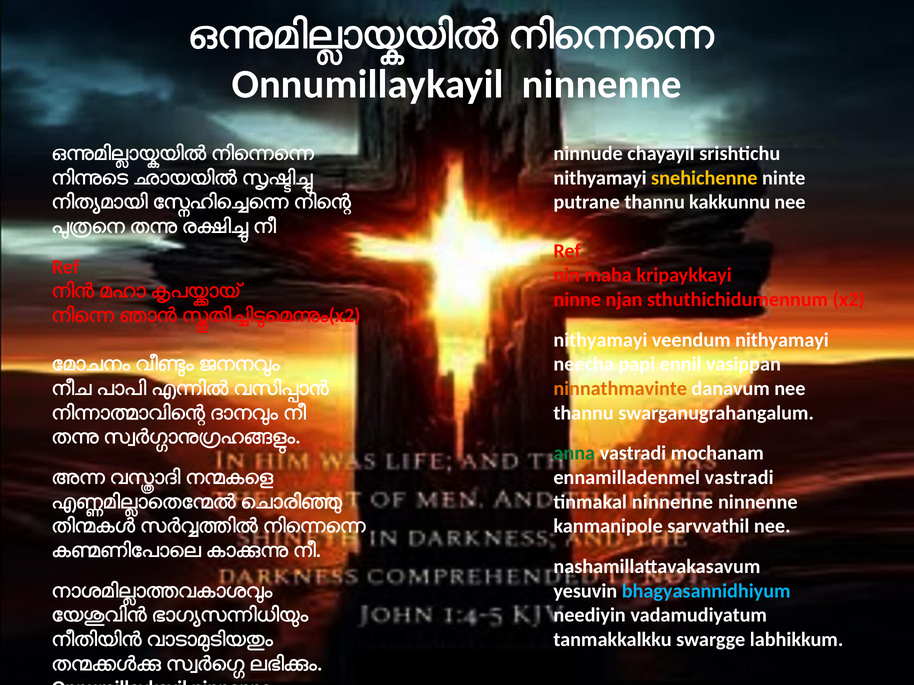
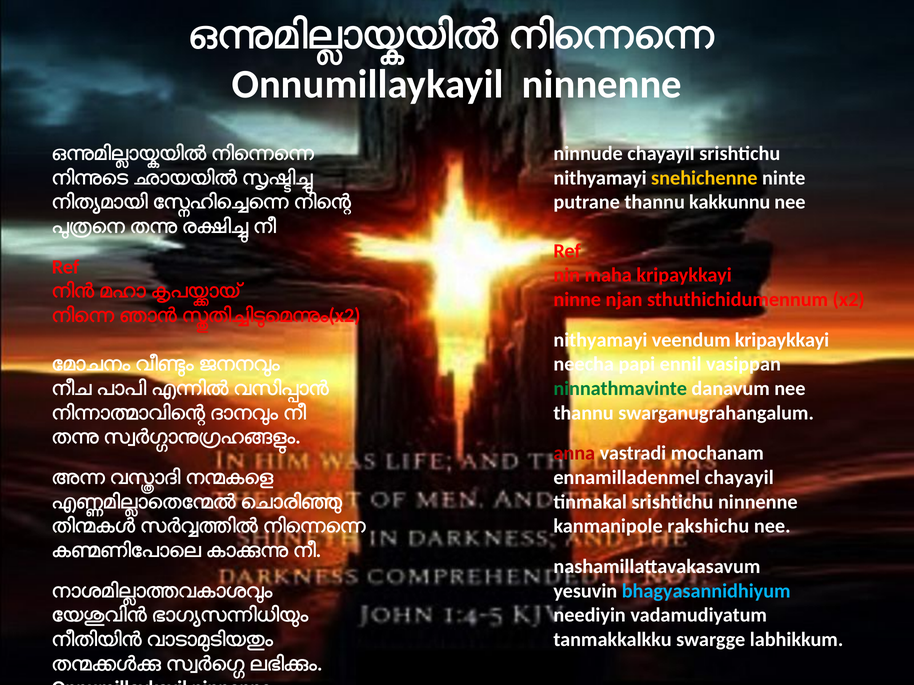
veendum nithyamayi: nithyamayi -> kripaykkayi
ninnathmavinte colour: orange -> green
anna colour: green -> red
ennamilladenmel vastradi: vastradi -> chayayil
tinmakal ninnenne: ninnenne -> srishtichu
sarvvathil: sarvvathil -> rakshichu
